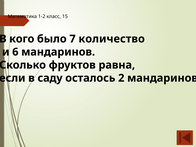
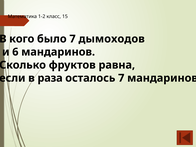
количество: количество -> дымоходов
саду: саду -> раза
осталось 2: 2 -> 7
